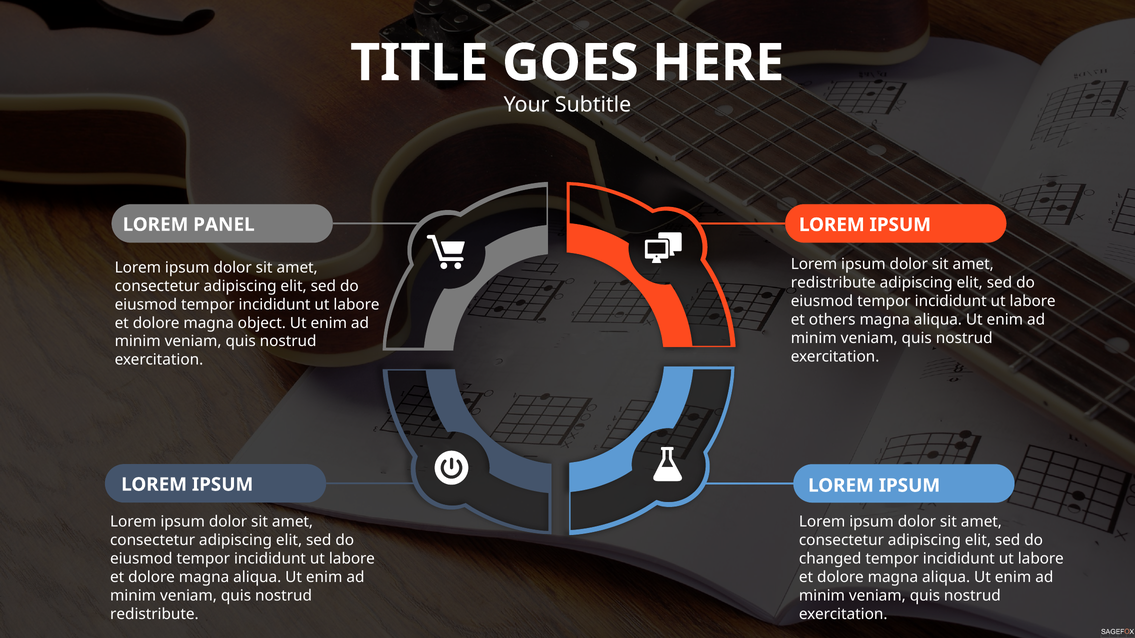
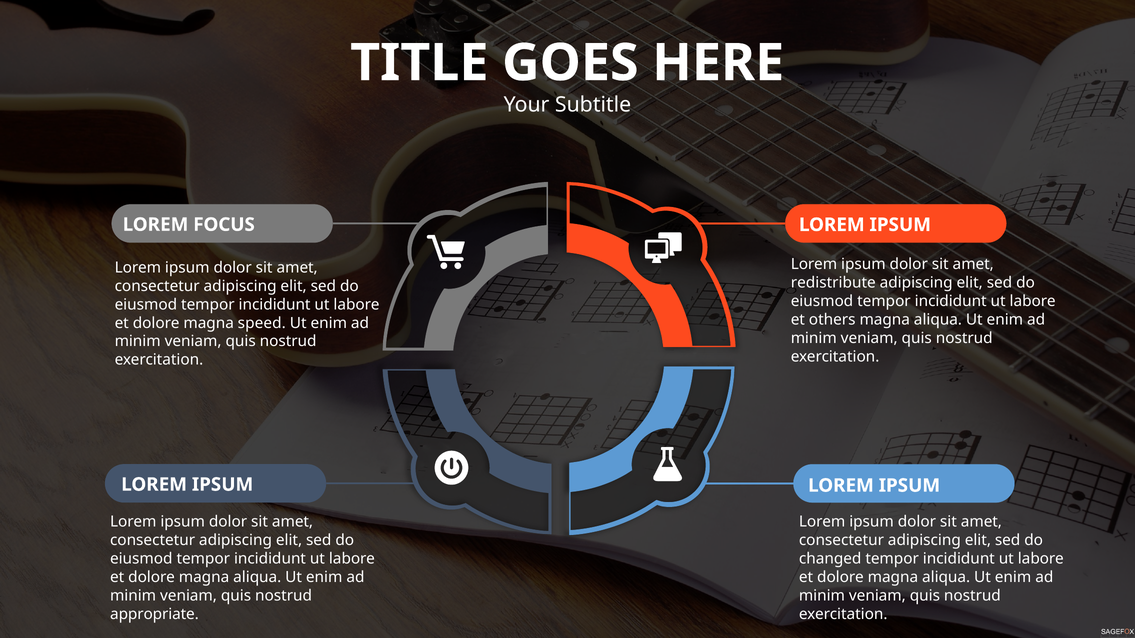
PANEL: PANEL -> FOCUS
object: object -> speed
redistribute at (154, 614): redistribute -> appropriate
